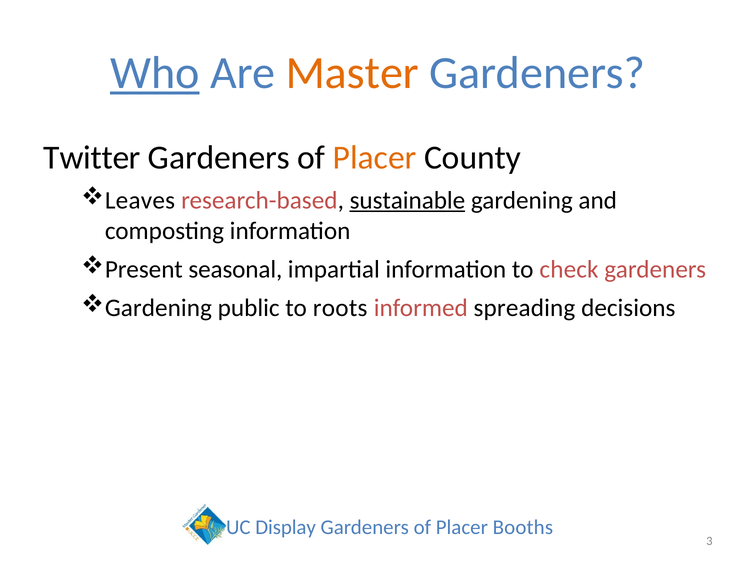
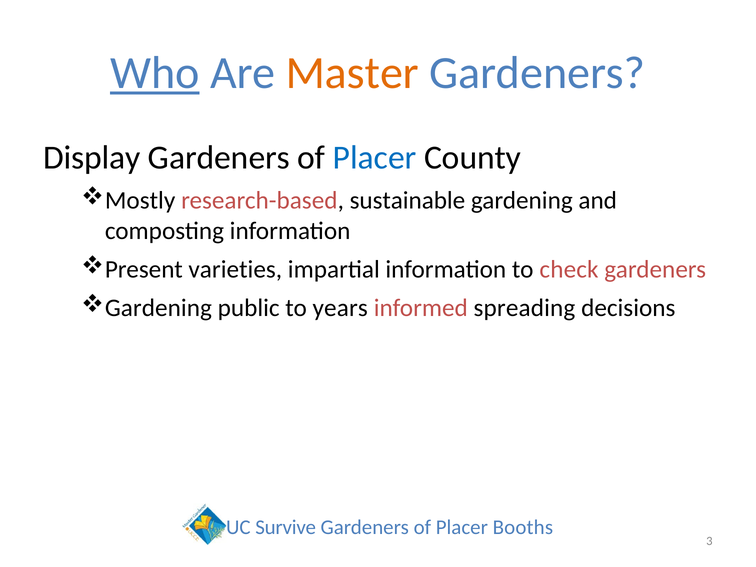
Twitter: Twitter -> Display
Placer at (375, 158) colour: orange -> blue
Leaves: Leaves -> Mostly
sustainable underline: present -> none
seasonal: seasonal -> varieties
roots: roots -> years
Display: Display -> Survive
